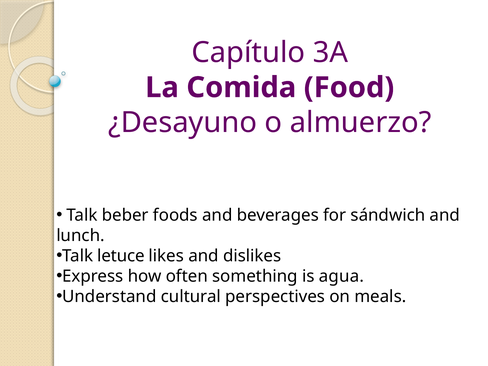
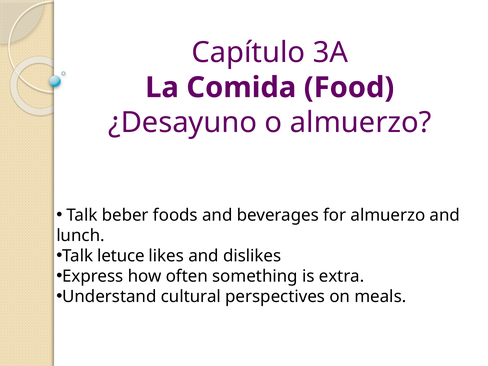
for sándwich: sándwich -> almuerzo
agua: agua -> extra
